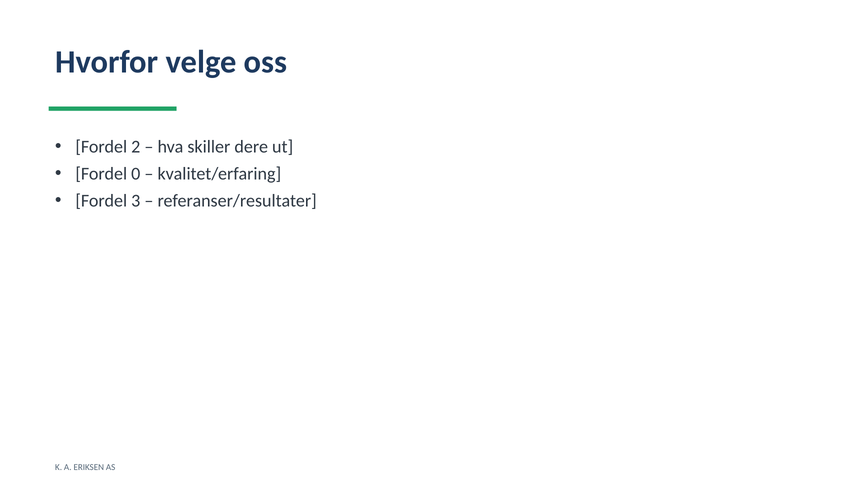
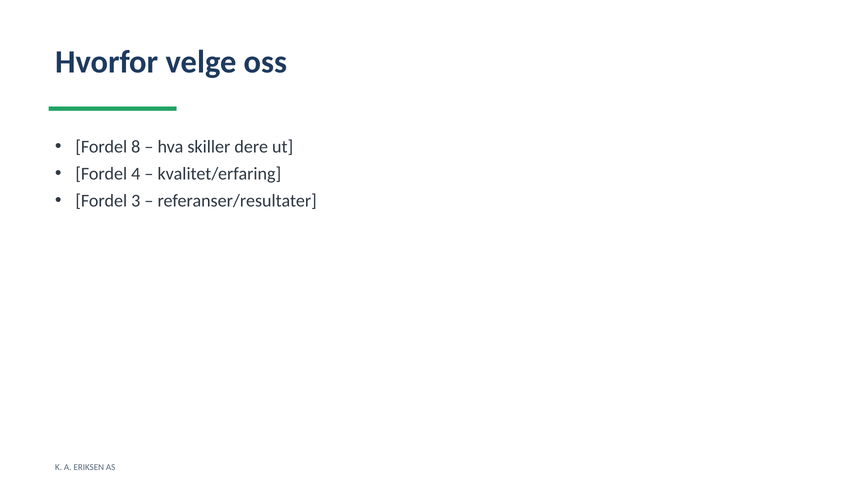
2: 2 -> 8
0: 0 -> 4
